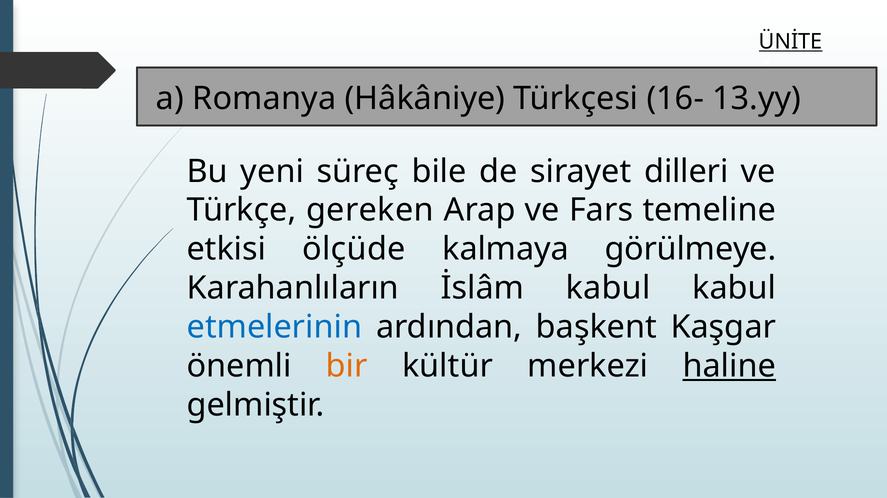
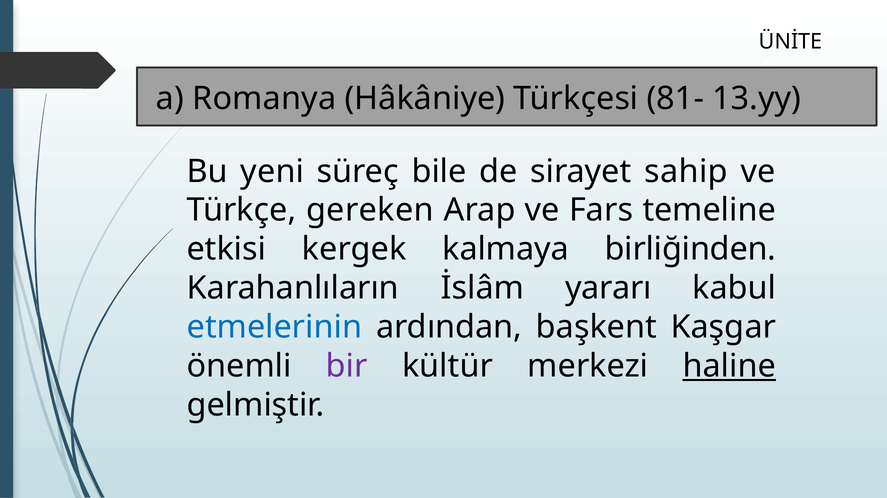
ÜNİTE underline: present -> none
16-: 16- -> 81-
dilleri: dilleri -> sahip
ölçüde: ölçüde -> kergek
görülmeye: görülmeye -> birliğinden
İslâm kabul: kabul -> yararı
bir colour: orange -> purple
